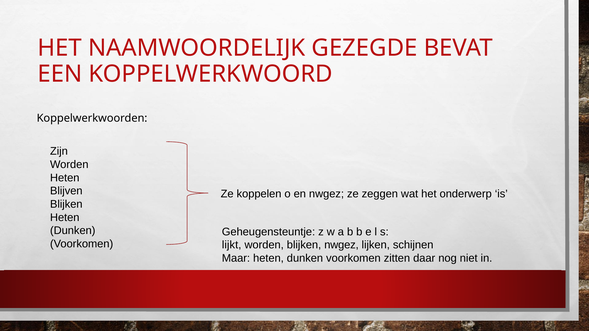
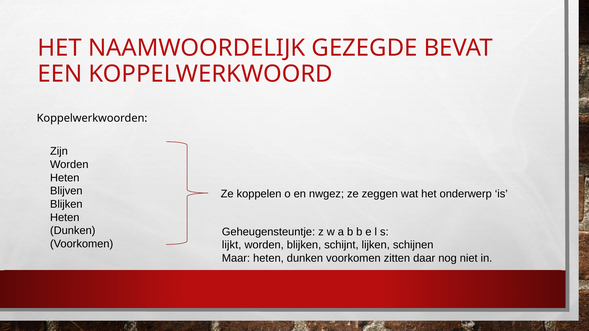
blijken nwgez: nwgez -> schijnt
